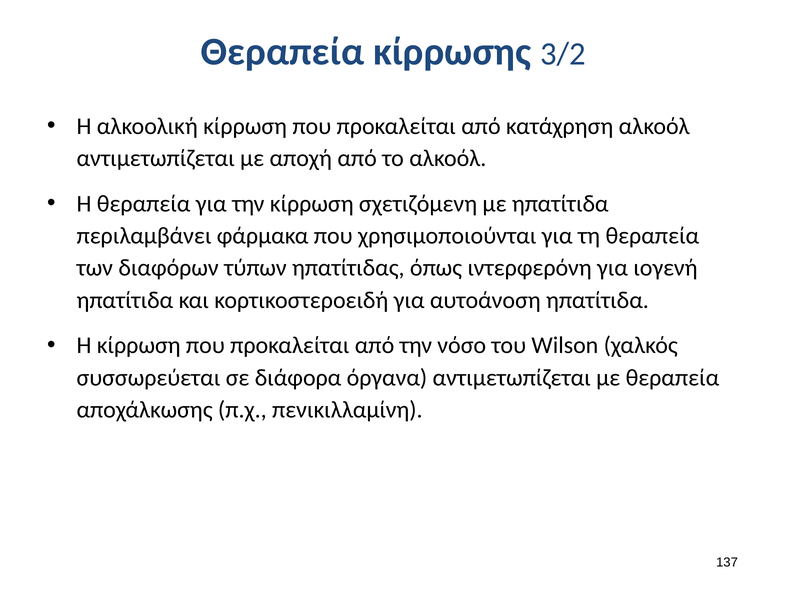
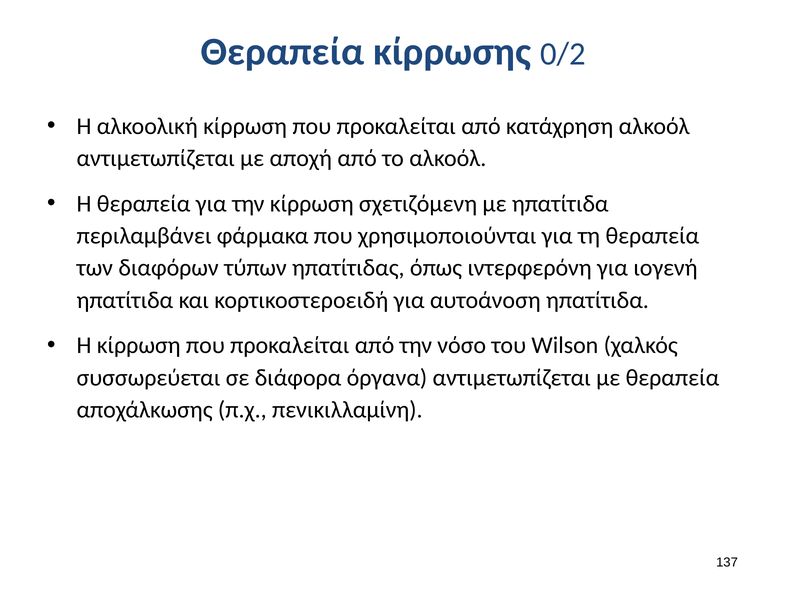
3/2: 3/2 -> 0/2
